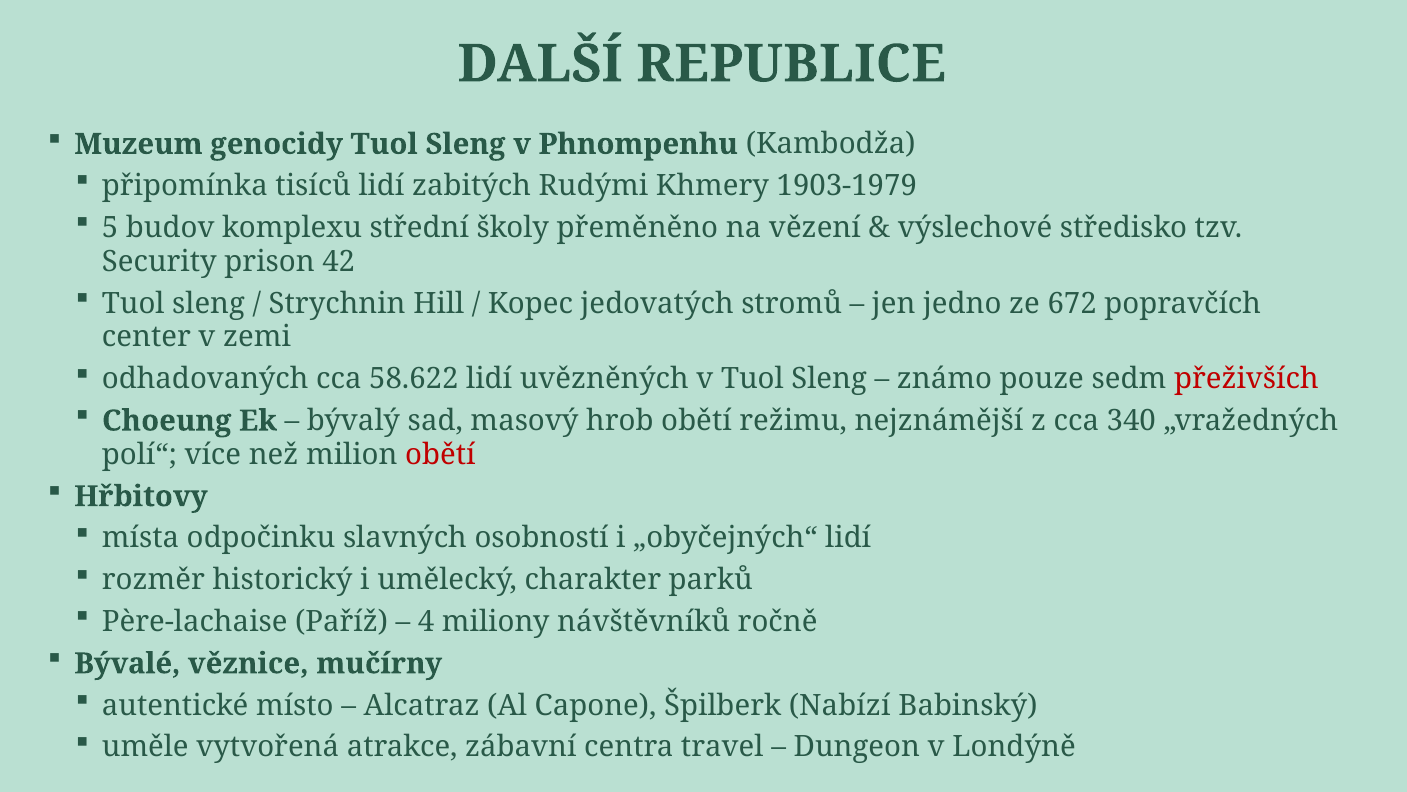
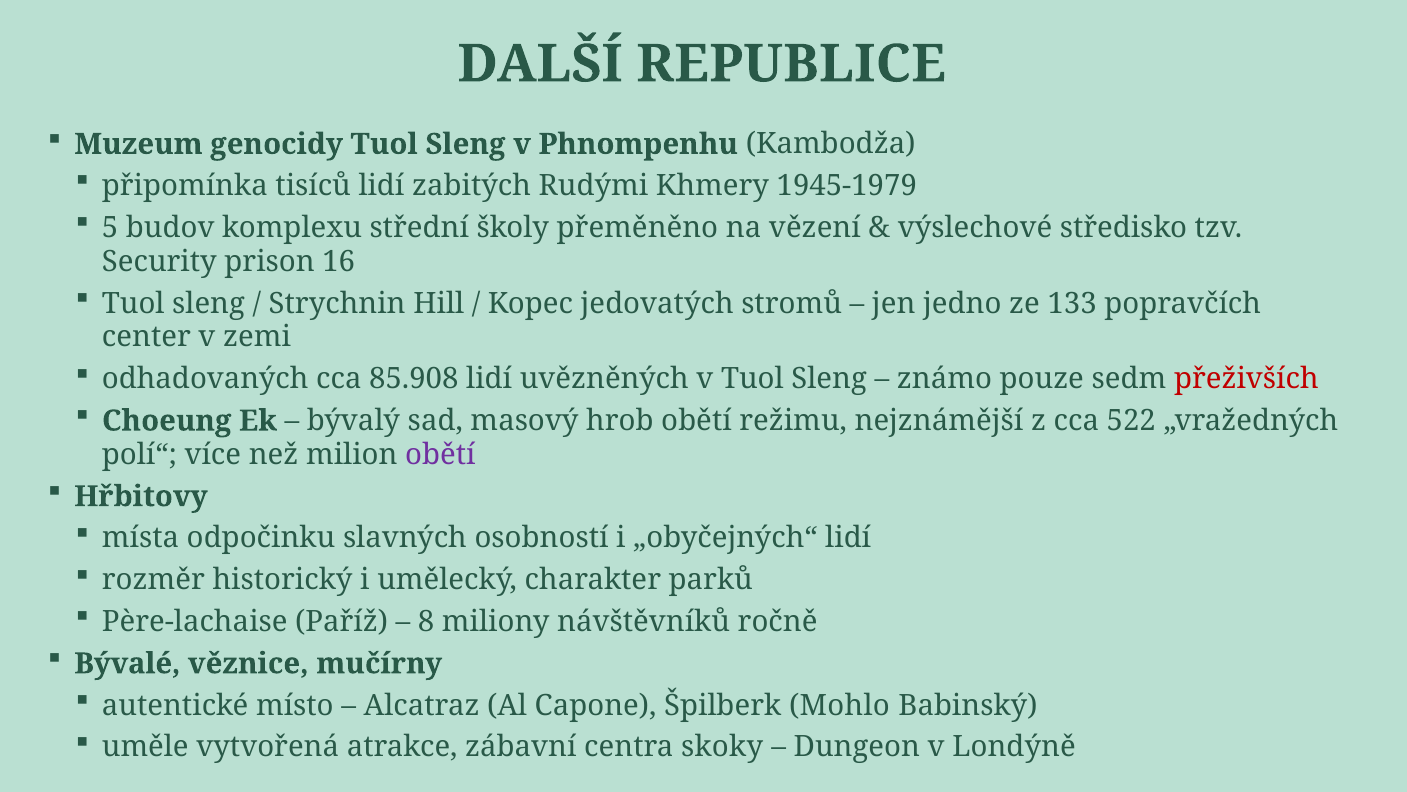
1903-1979: 1903-1979 -> 1945-1979
42: 42 -> 16
672: 672 -> 133
58.622: 58.622 -> 85.908
340: 340 -> 522
obětí at (440, 454) colour: red -> purple
4: 4 -> 8
Nabízí: Nabízí -> Mohlo
travel: travel -> skoky
